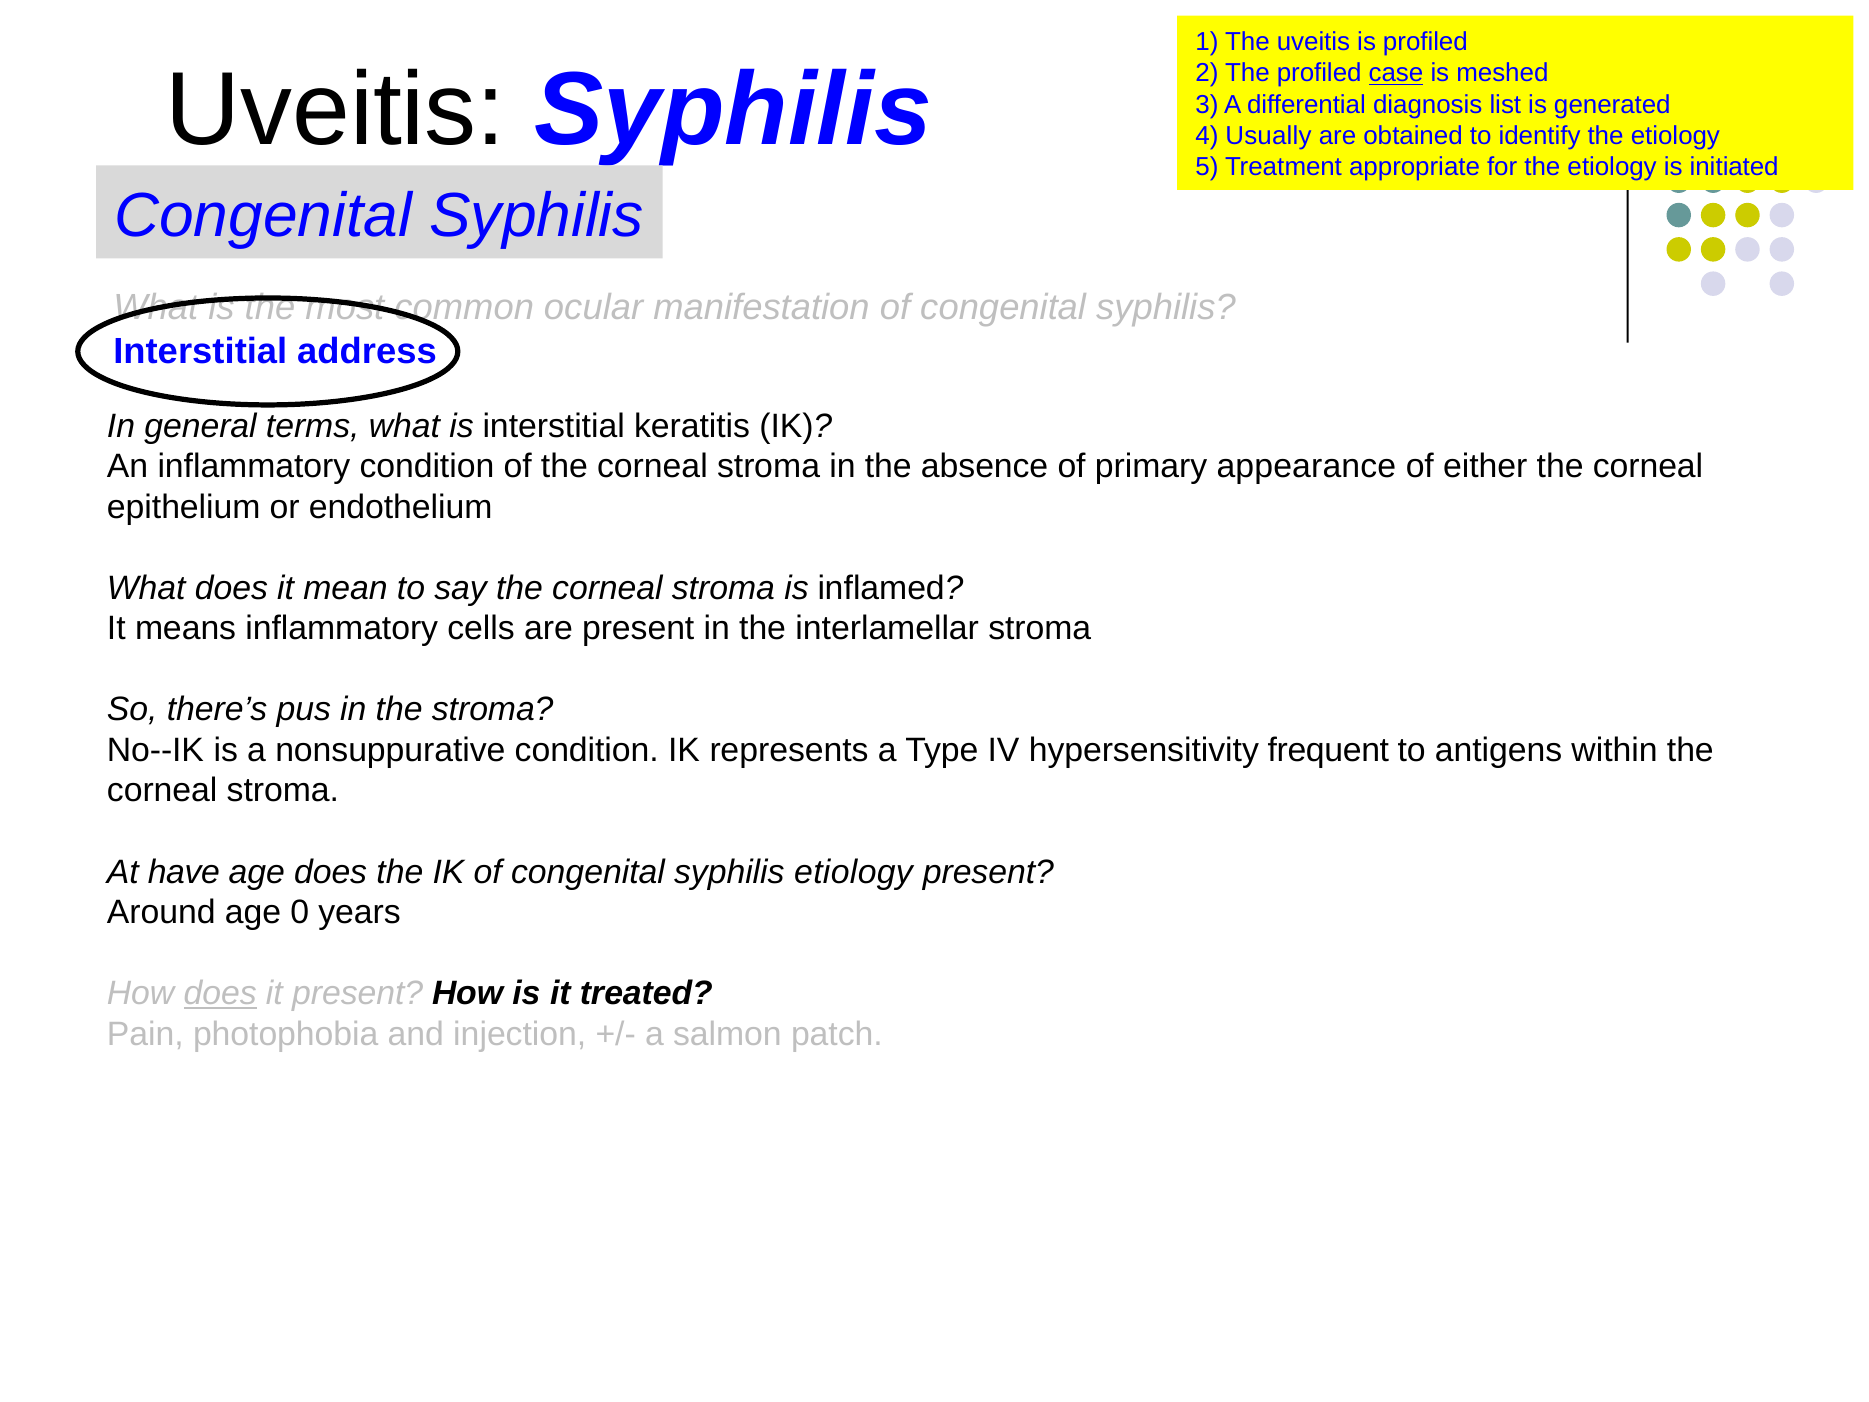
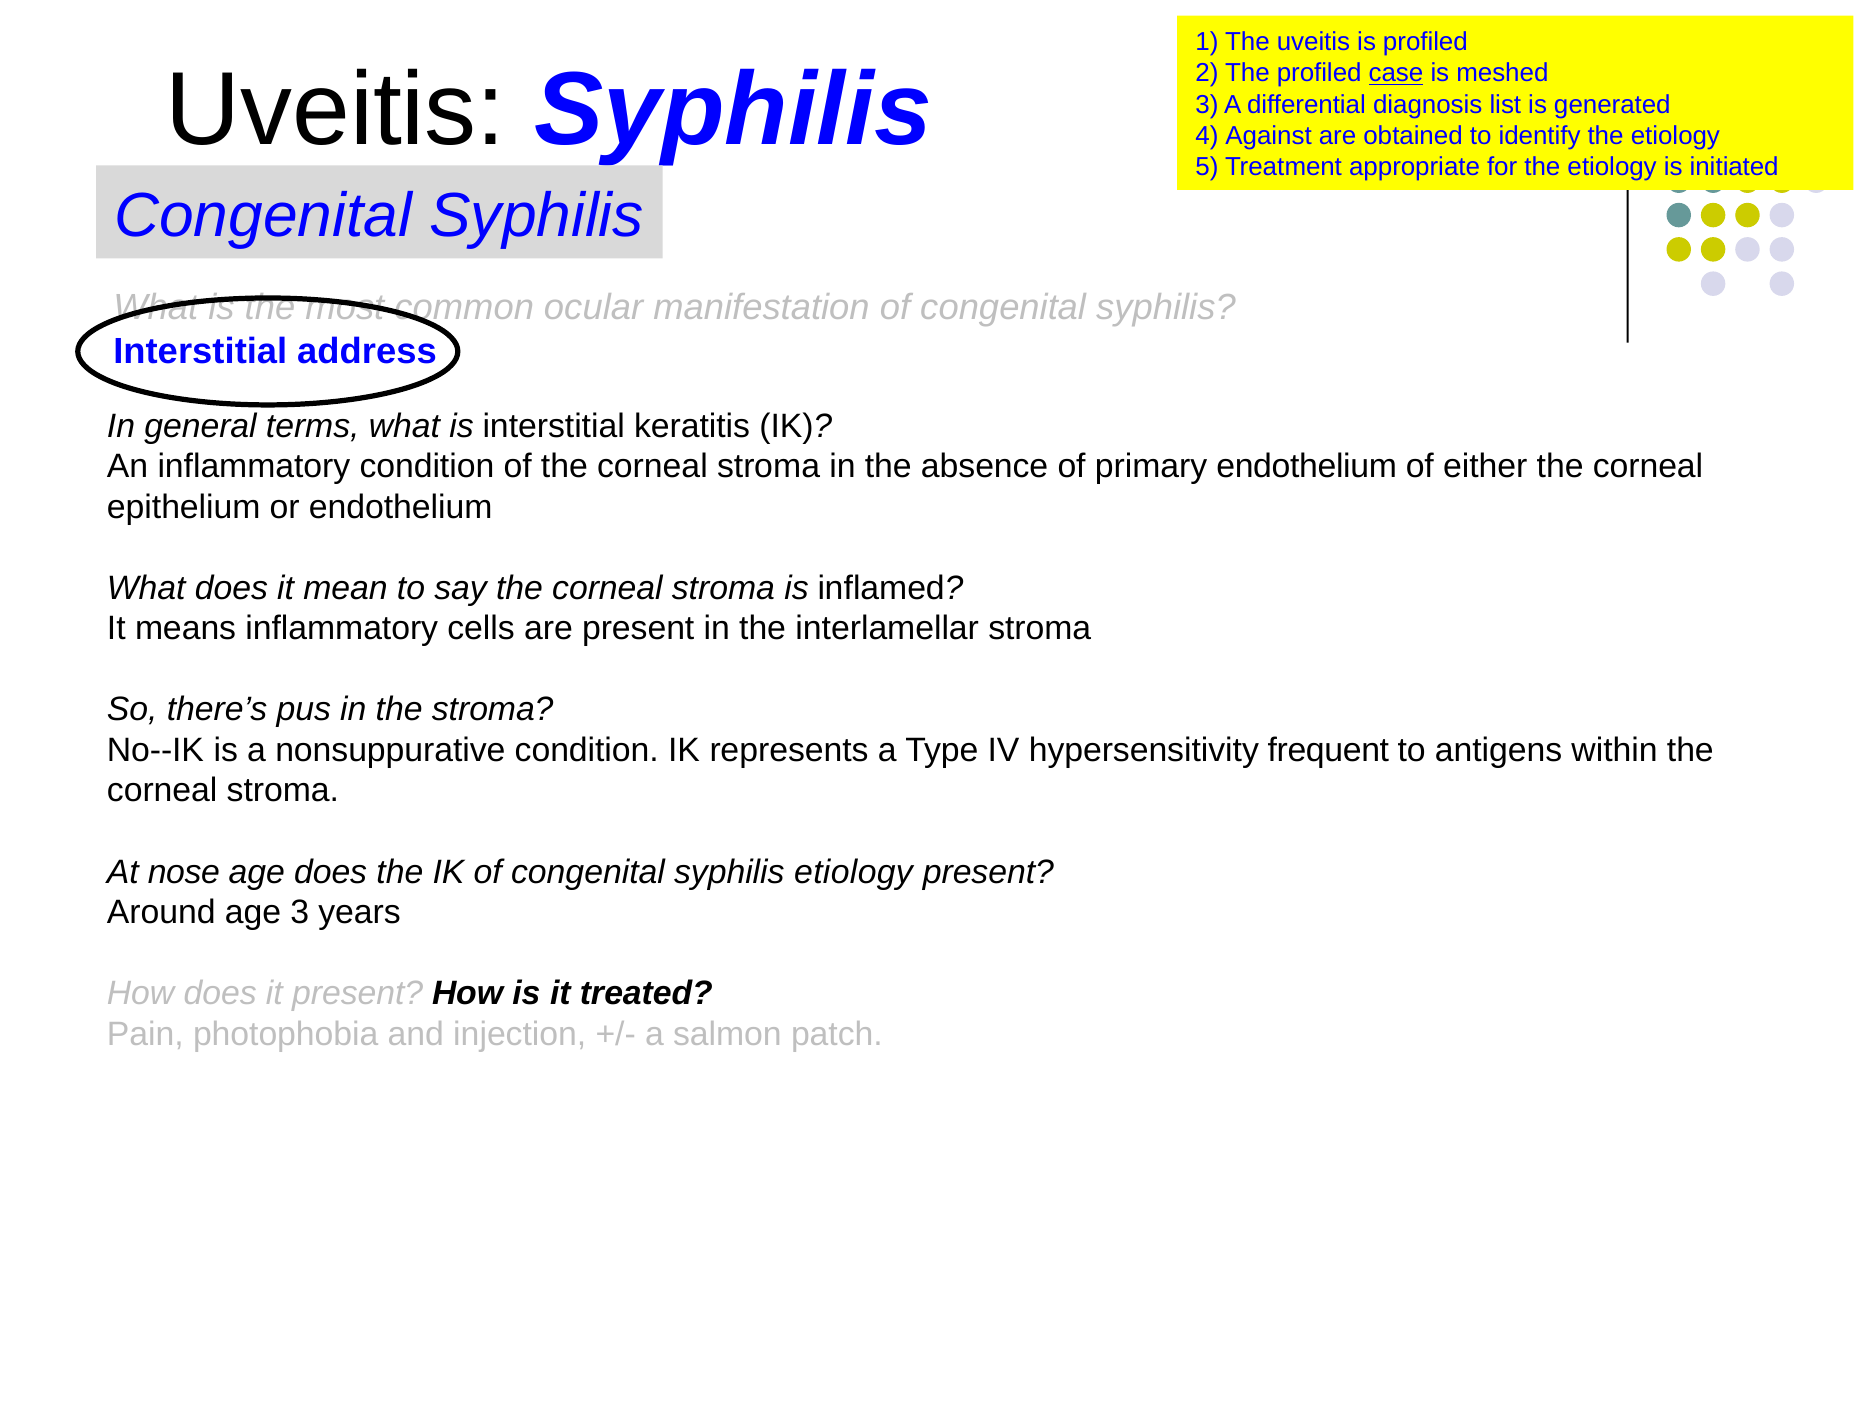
Usually: Usually -> Against
primary appearance: appearance -> endothelium
have: have -> nose
age 0: 0 -> 3
does at (220, 993) underline: present -> none
